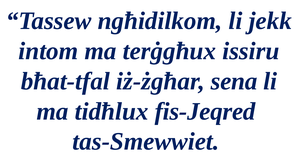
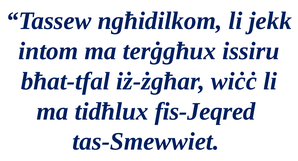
sena: sena -> wiċċ
